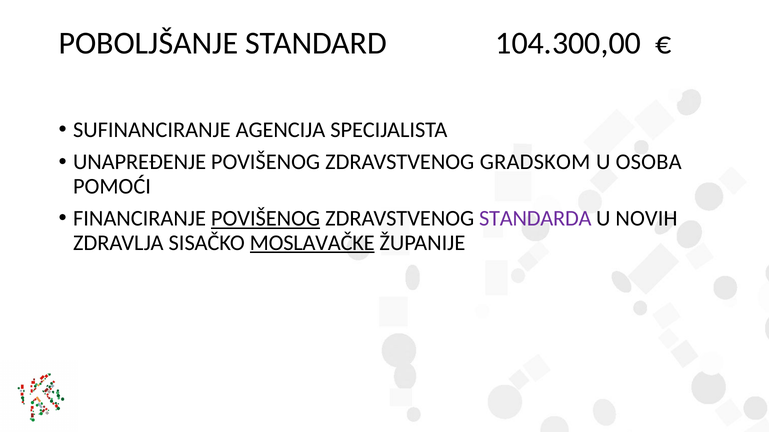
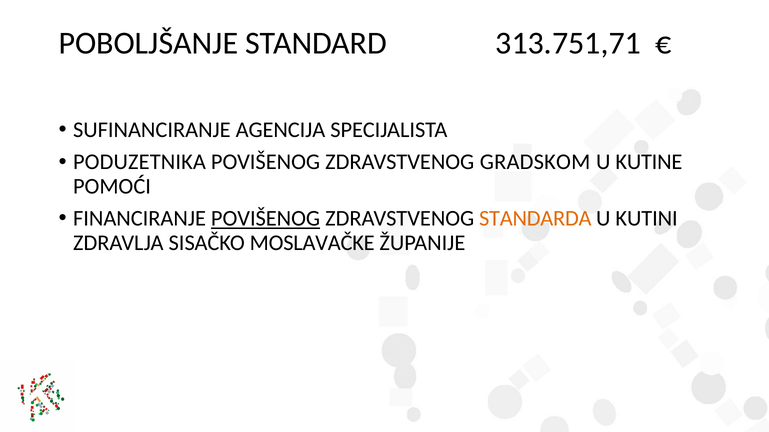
104.300,00: 104.300,00 -> 313.751,71
UNAPREĐENJE: UNAPREĐENJE -> PODUZETNIKA
OSOBA: OSOBA -> KUTINE
STANDARDA colour: purple -> orange
NOVIH: NOVIH -> KUTINI
MOSLAVAČKE underline: present -> none
